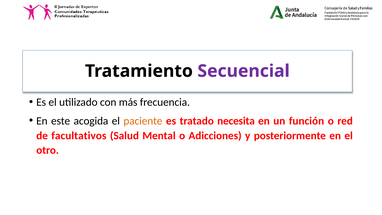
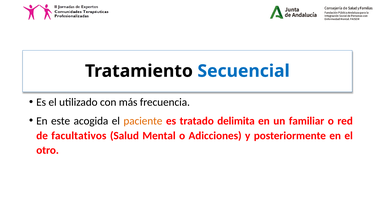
Secuencial colour: purple -> blue
necesita: necesita -> delimita
función: función -> familiar
